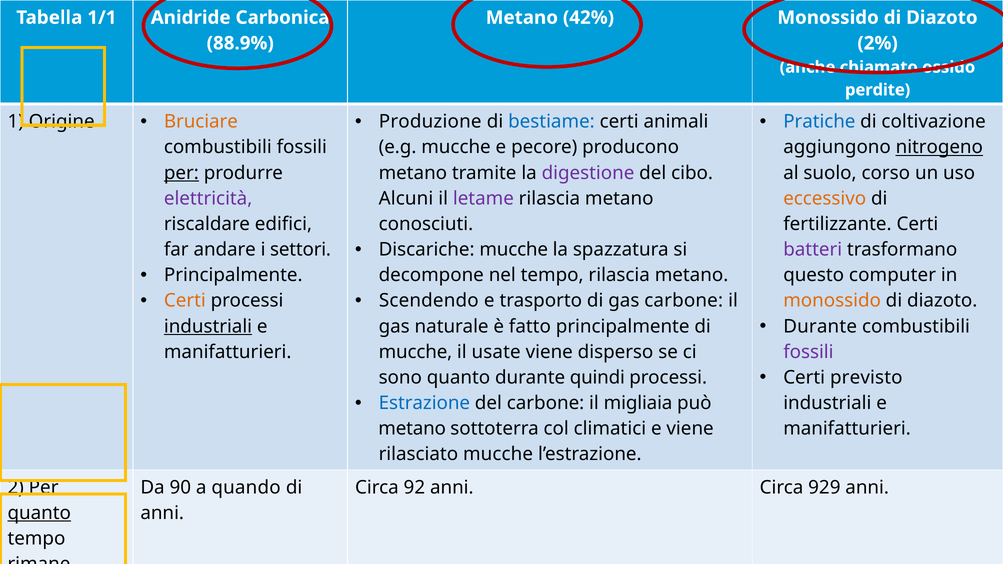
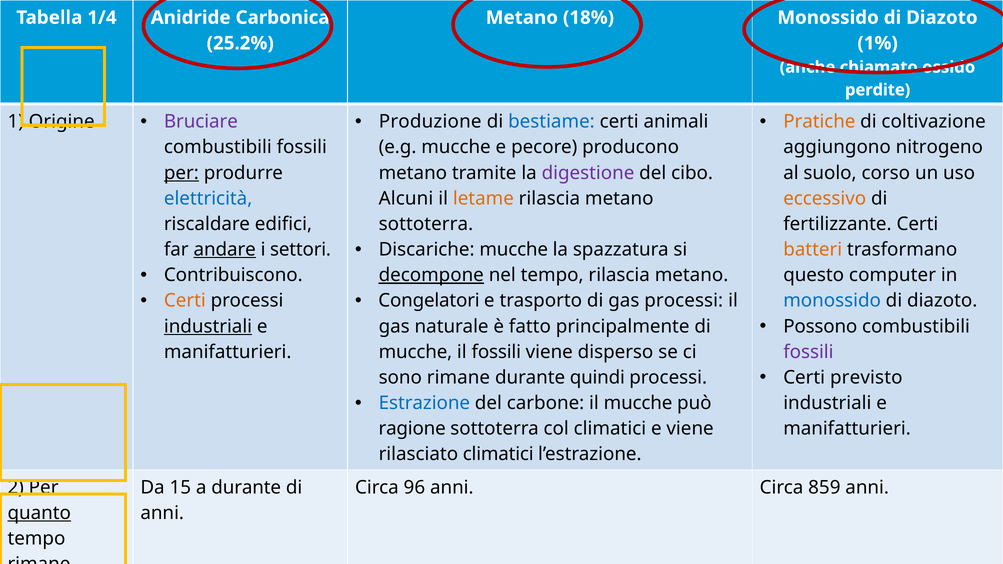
1/1: 1/1 -> 1/4
42%: 42% -> 18%
88.9%: 88.9% -> 25.2%
2%: 2% -> 1%
Pratiche colour: blue -> orange
Bruciare colour: orange -> purple
nitrogeno underline: present -> none
elettricità colour: purple -> blue
letame colour: purple -> orange
conosciuti at (426, 224): conosciuti -> sottoterra
andare underline: none -> present
batteri colour: purple -> orange
Principalmente at (233, 275): Principalmente -> Contribuiscono
decompone underline: none -> present
Scendendo: Scendendo -> Congelatori
gas carbone: carbone -> processi
monossido at (832, 301) colour: orange -> blue
Durante at (820, 326): Durante -> Possono
il usate: usate -> fossili
sono quanto: quanto -> rimane
il migliaia: migliaia -> mucche
metano at (412, 429): metano -> ragione
rilasciato mucche: mucche -> climatici
90: 90 -> 15
a quando: quando -> durante
92: 92 -> 96
929: 929 -> 859
